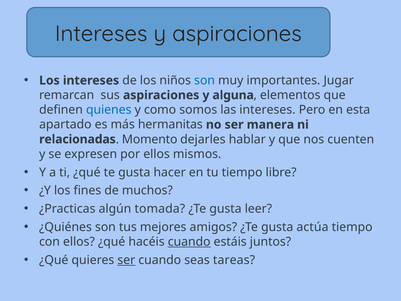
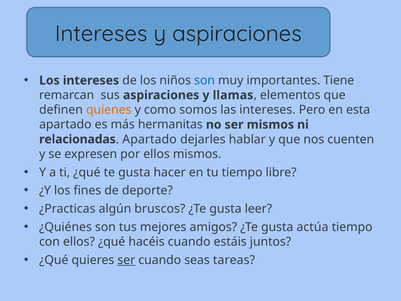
Jugar: Jugar -> Tiene
alguna: alguna -> llamas
quienes colour: blue -> orange
ser manera: manera -> mismos
Momento at (150, 139): Momento -> Apartado
muchos: muchos -> deporte
tomada: tomada -> bruscos
cuando at (189, 242) underline: present -> none
